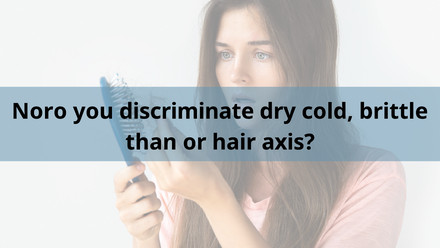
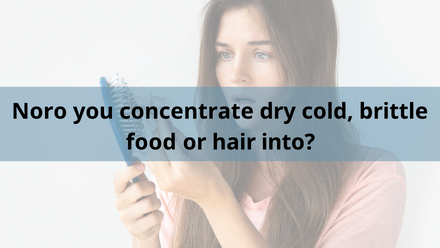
discriminate: discriminate -> concentrate
than: than -> food
axis: axis -> into
